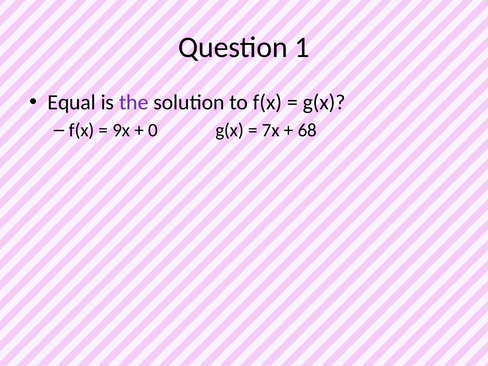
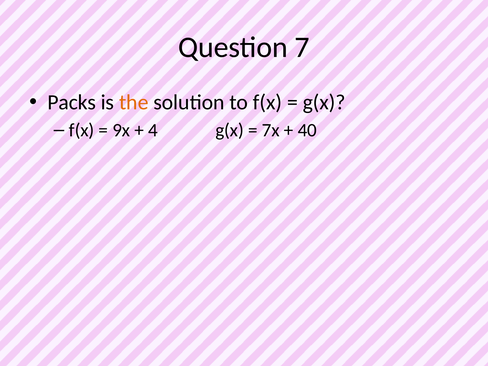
1: 1 -> 7
Equal: Equal -> Packs
the colour: purple -> orange
0: 0 -> 4
68: 68 -> 40
